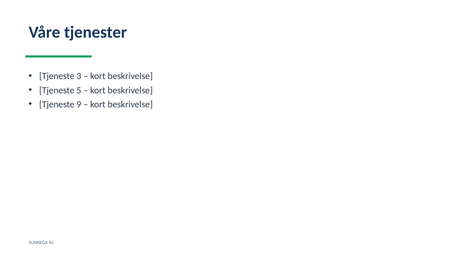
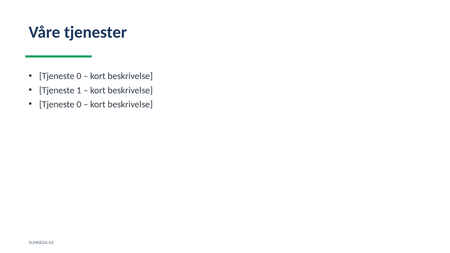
3 at (79, 76): 3 -> 0
5: 5 -> 1
9 at (79, 104): 9 -> 0
